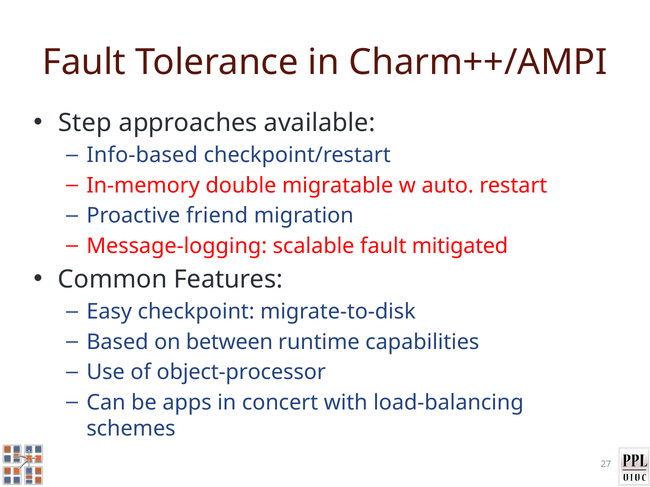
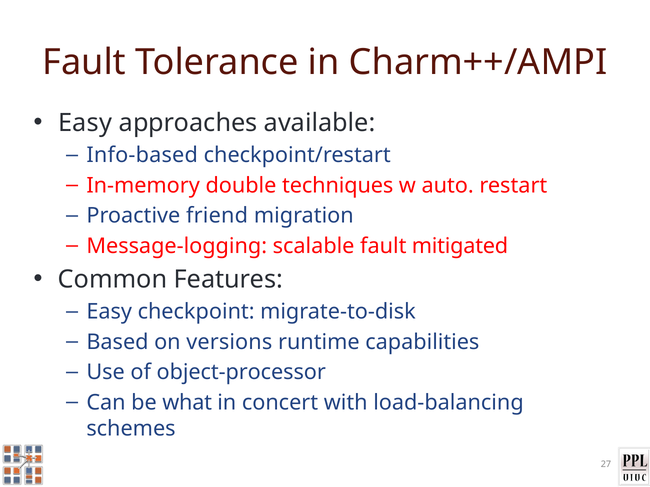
Step at (85, 123): Step -> Easy
migratable: migratable -> techniques
between: between -> versions
apps: apps -> what
